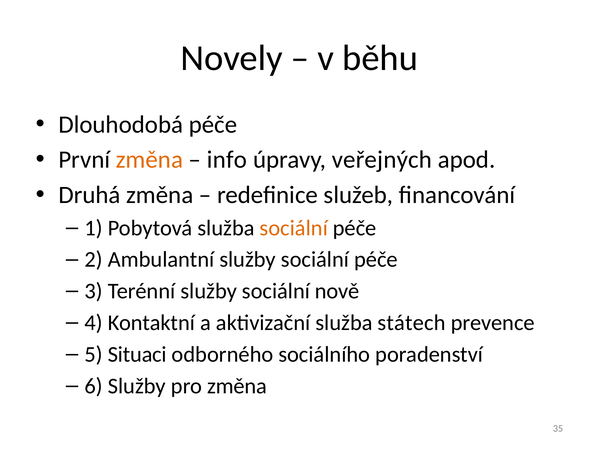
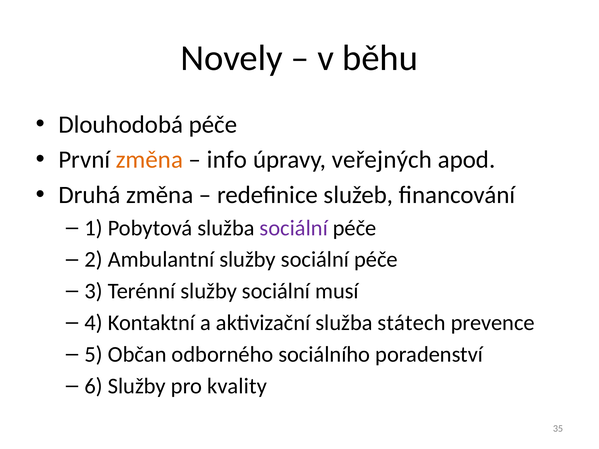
sociální at (294, 228) colour: orange -> purple
nově: nově -> musí
Situaci: Situaci -> Občan
pro změna: změna -> kvality
